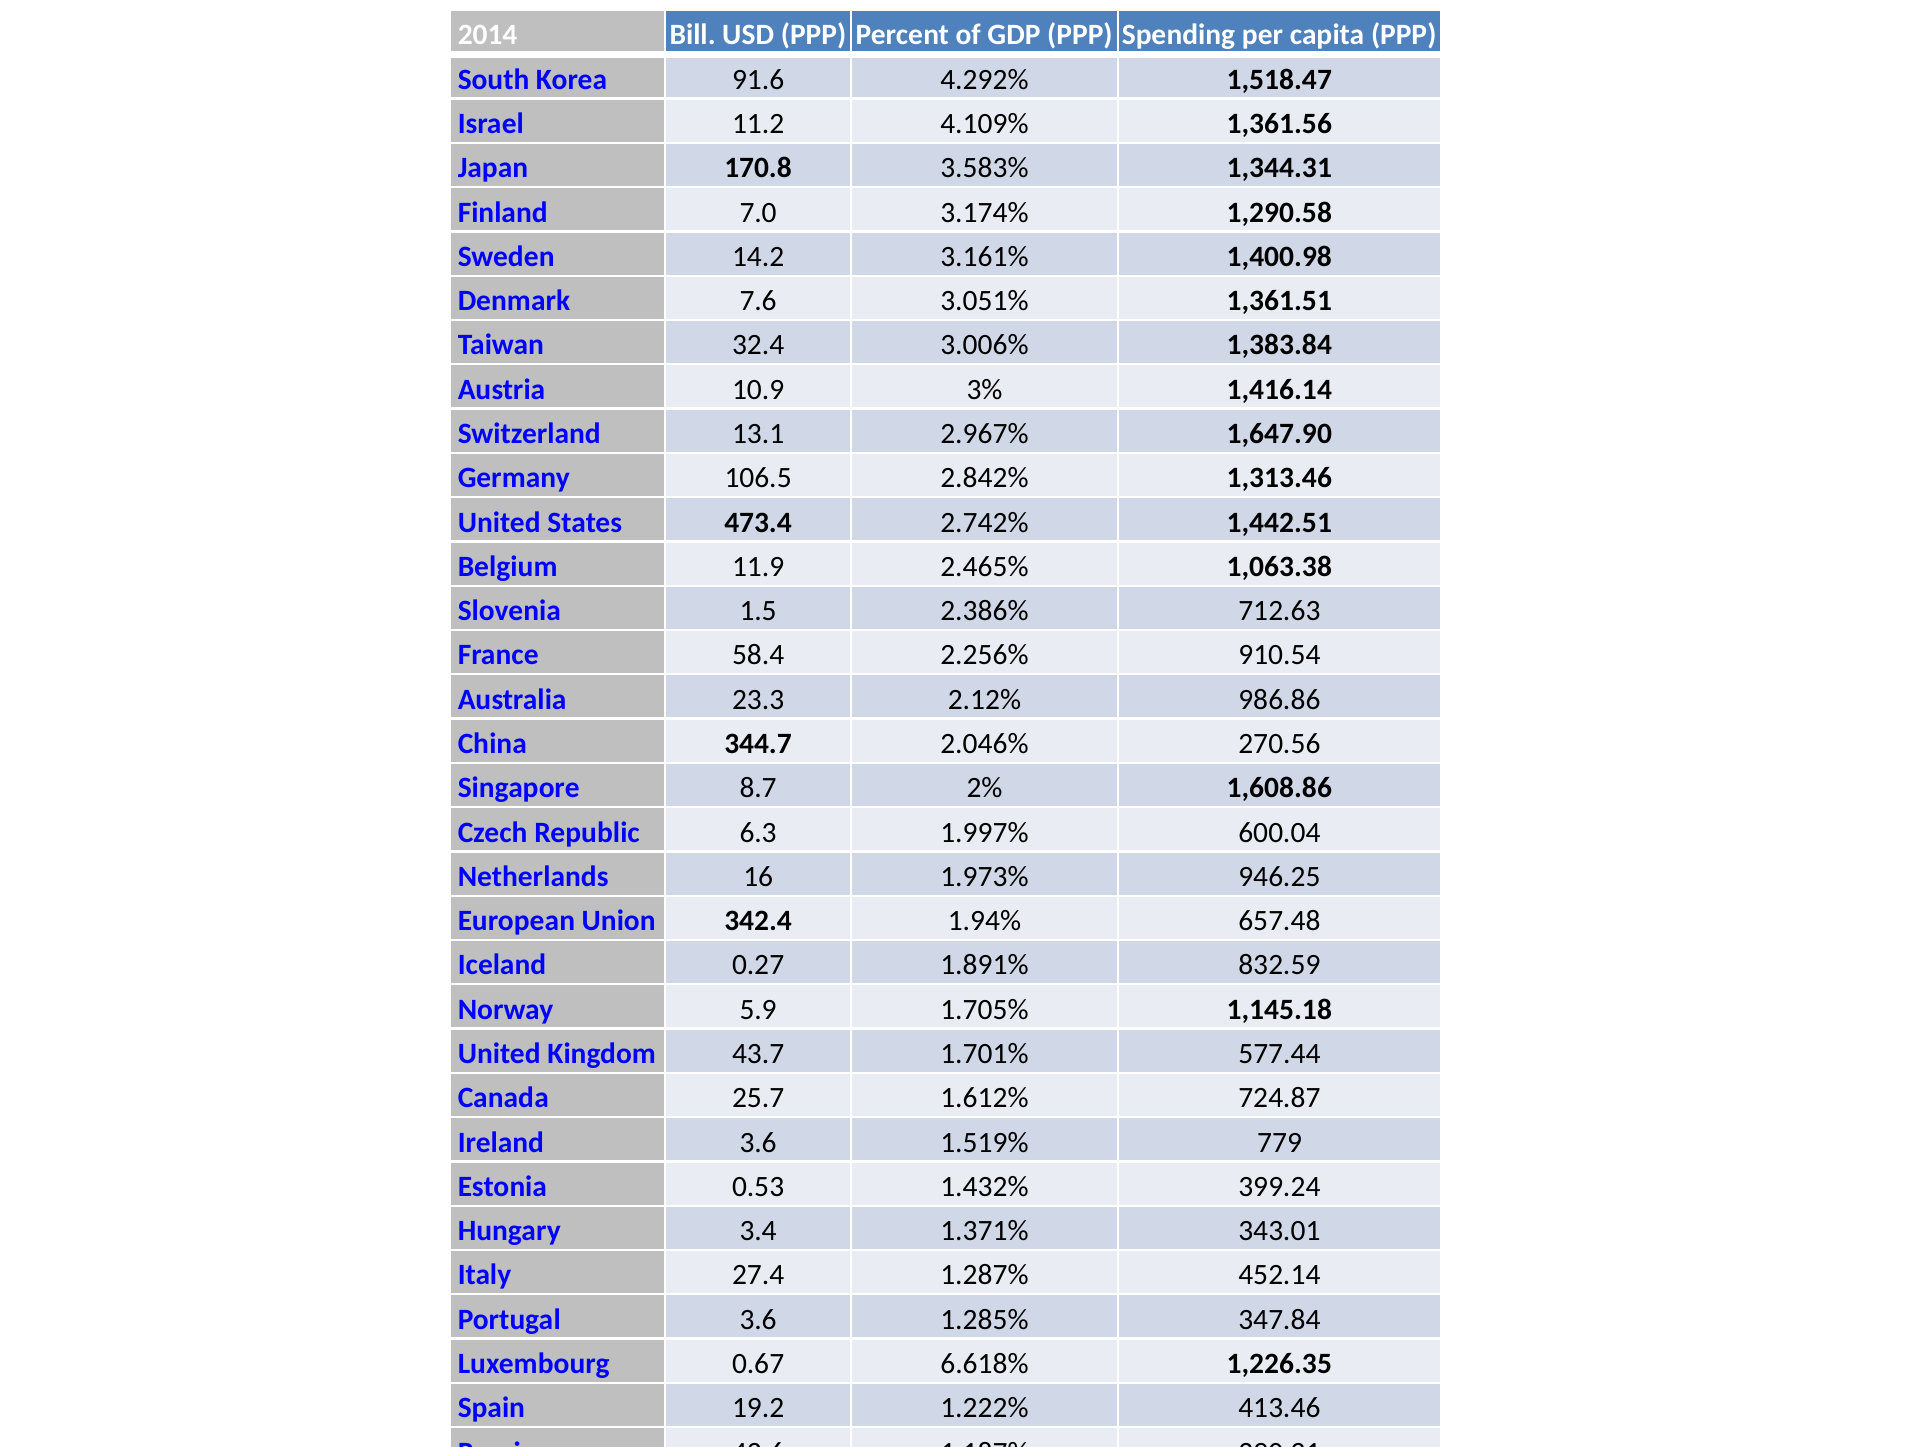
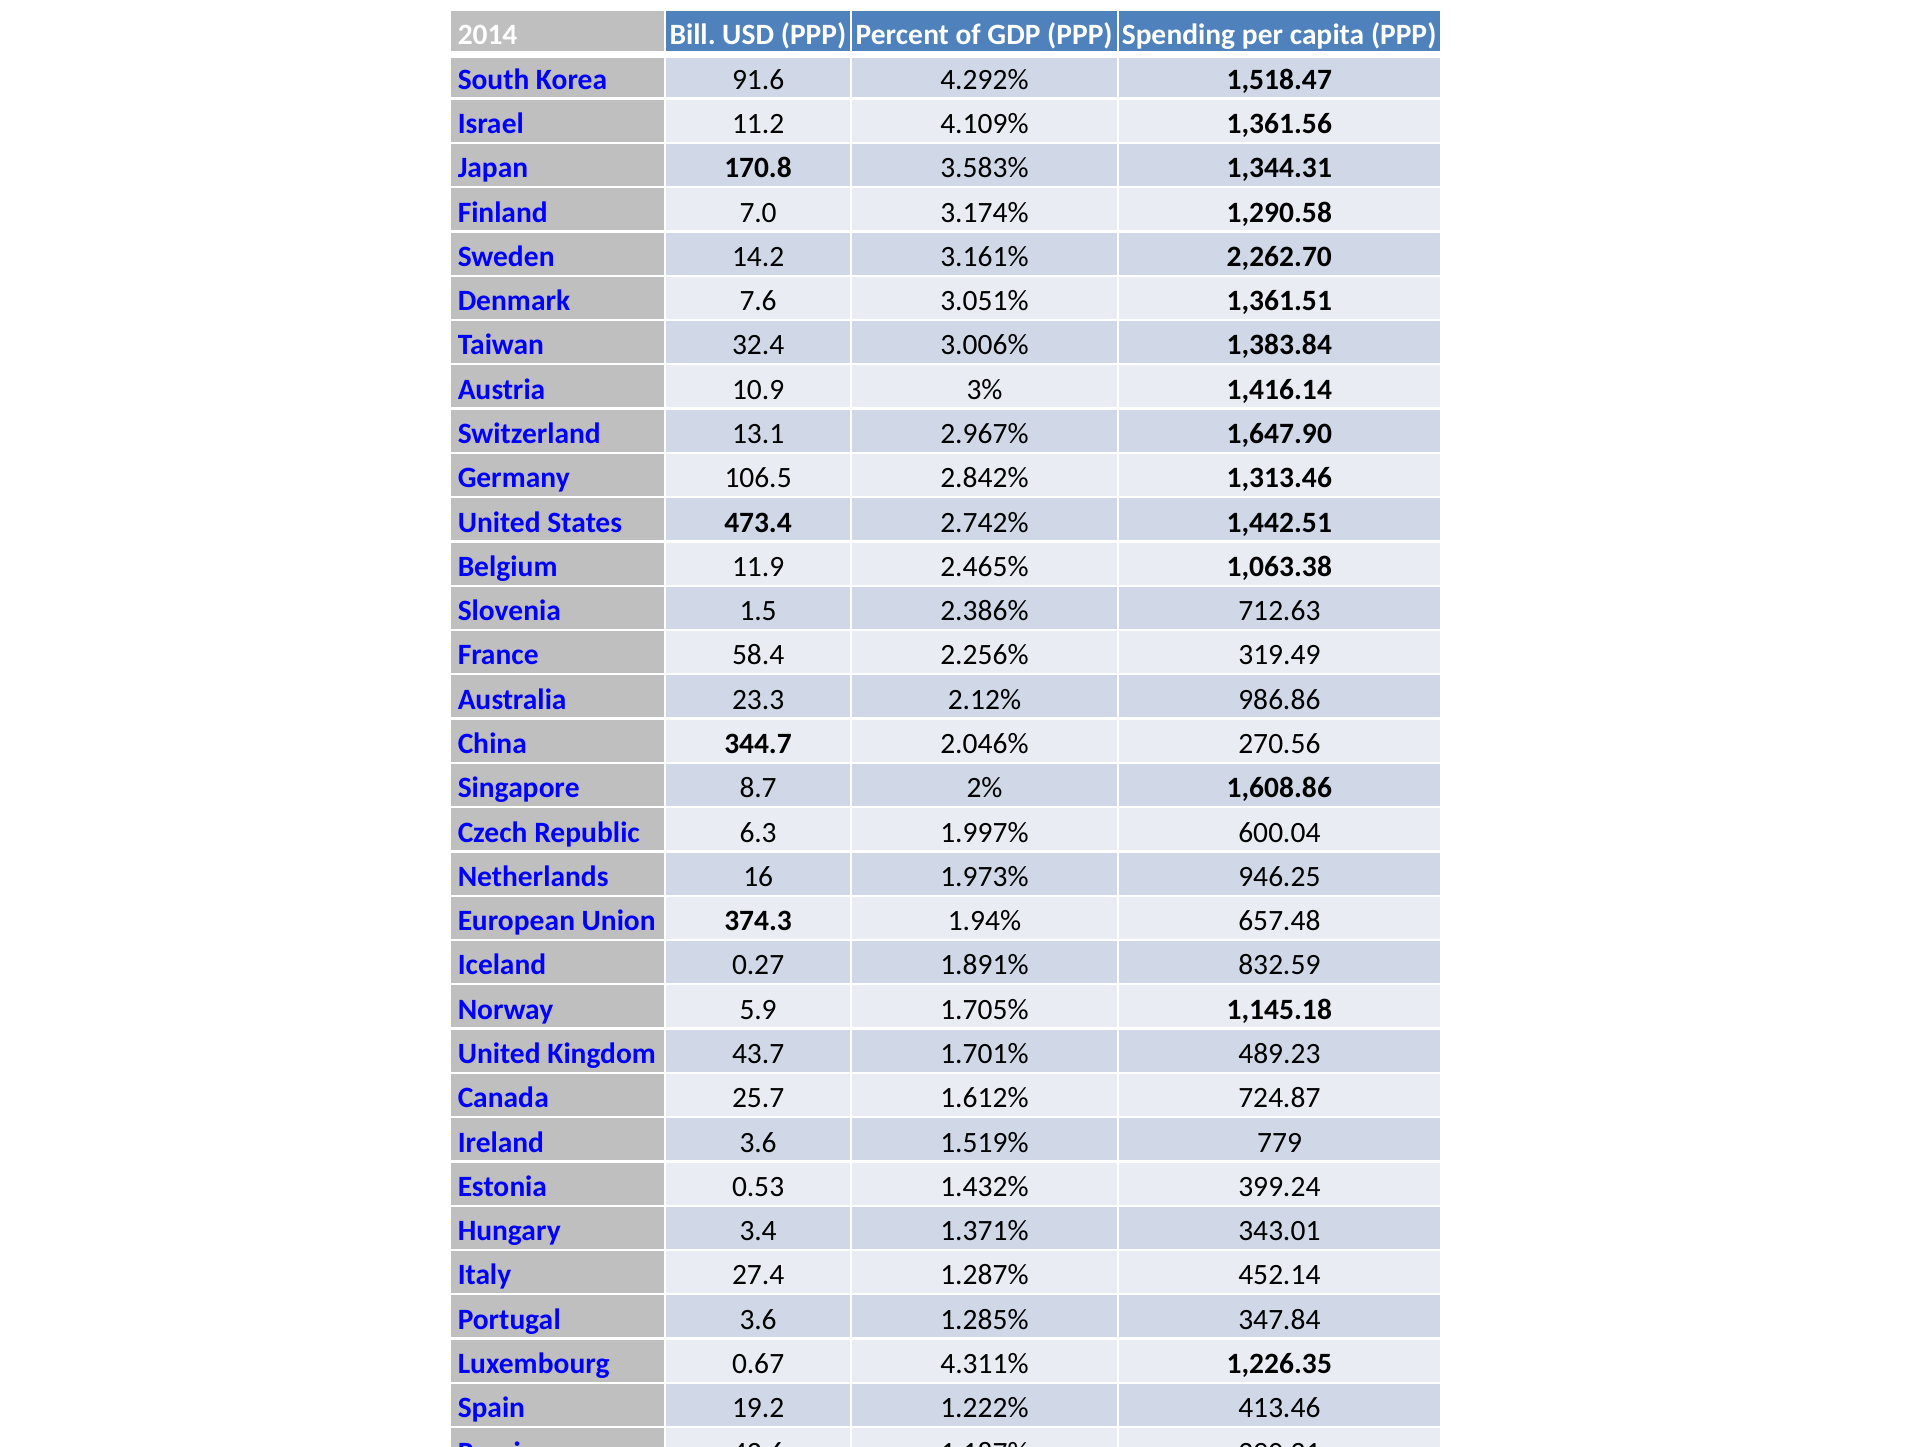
1,400.98: 1,400.98 -> 2,262.70
910.54: 910.54 -> 319.49
342.4: 342.4 -> 374.3
577.44: 577.44 -> 489.23
6.618%: 6.618% -> 4.311%
